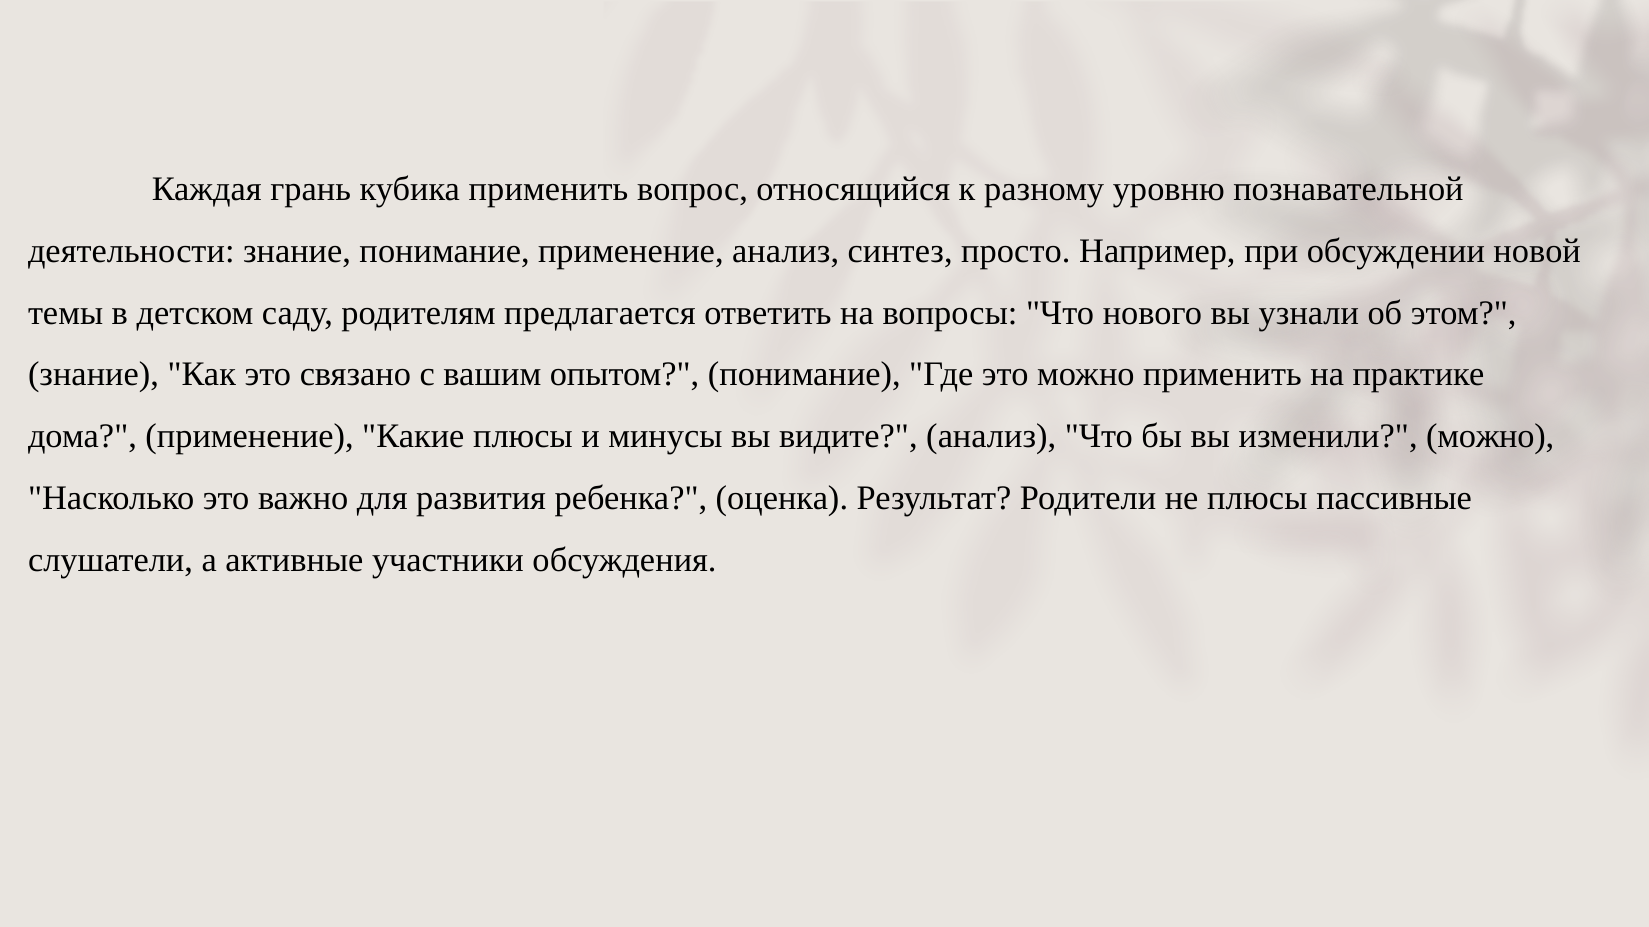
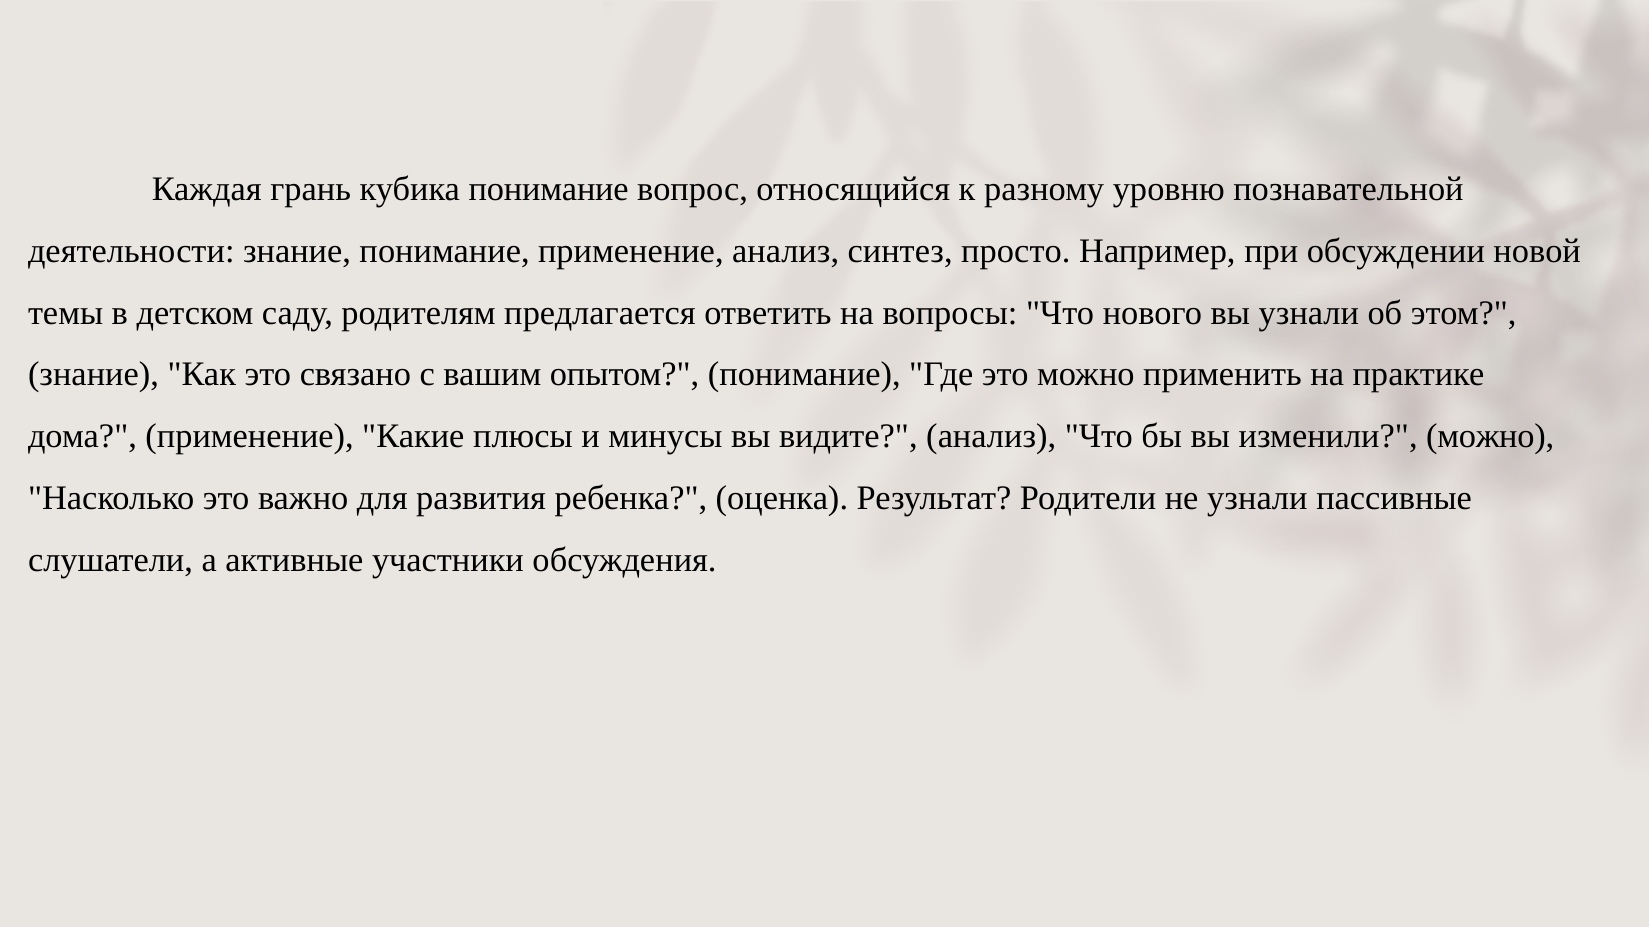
кубика применить: применить -> понимание
не плюсы: плюсы -> узнали
